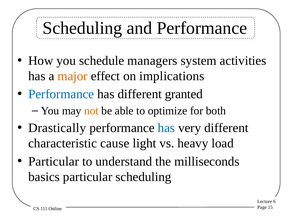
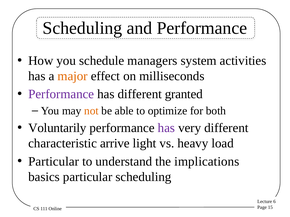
implications: implications -> milliseconds
Performance at (61, 94) colour: blue -> purple
Drastically: Drastically -> Voluntarily
has at (166, 128) colour: blue -> purple
cause: cause -> arrive
milliseconds: milliseconds -> implications
